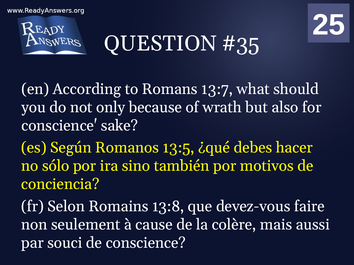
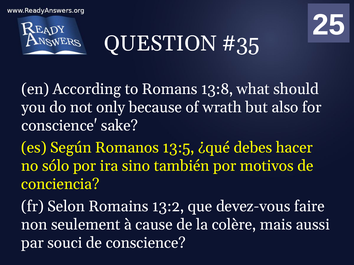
13:7: 13:7 -> 13:8
13:8: 13:8 -> 13:2
